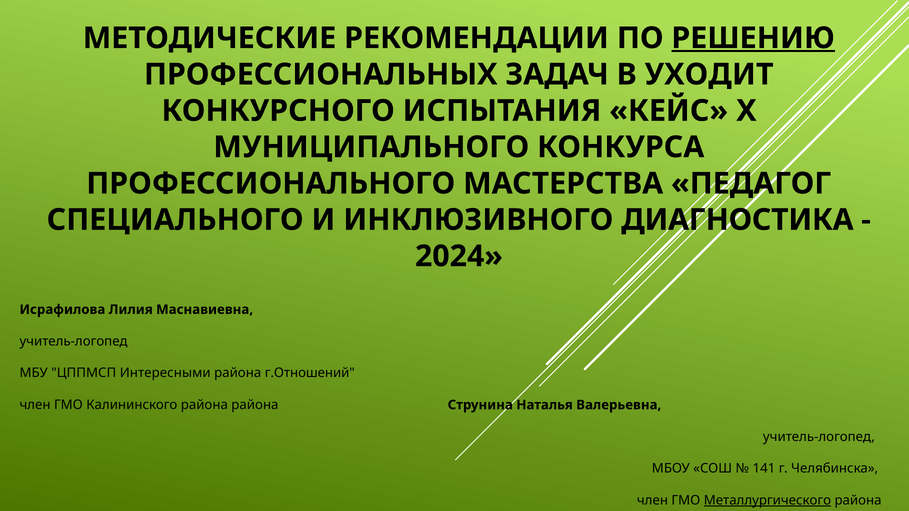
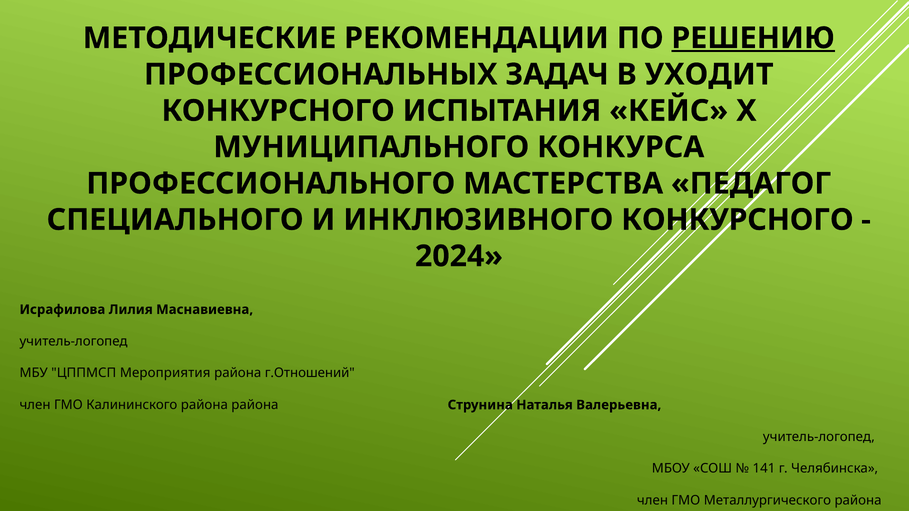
ИНКЛЮЗИВНОГО ДИАГНОСТИКА: ДИАГНОСТИКА -> КОНКУРСНОГО
Интересными: Интересными -> Мероприятия
Металлургического underline: present -> none
